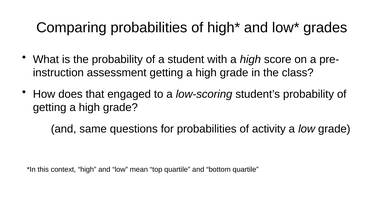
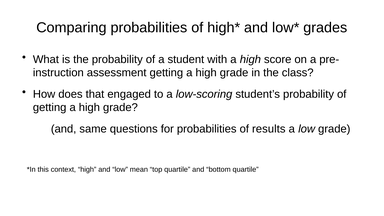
activity: activity -> results
